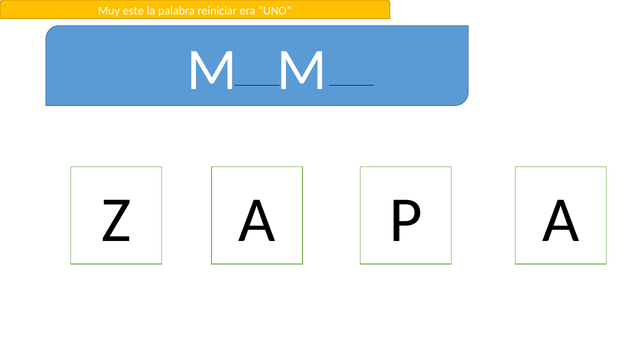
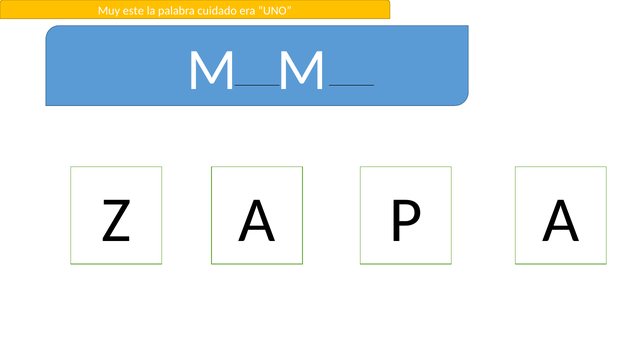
reiniciar: reiniciar -> cuidado
